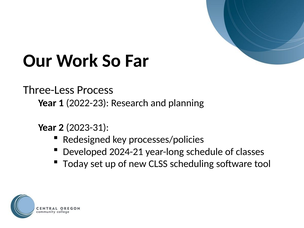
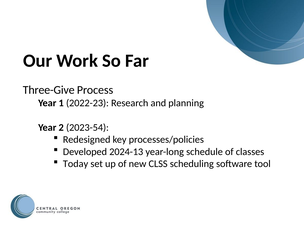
Three-Less: Three-Less -> Three-Give
2023-31: 2023-31 -> 2023-54
2024-21: 2024-21 -> 2024-13
